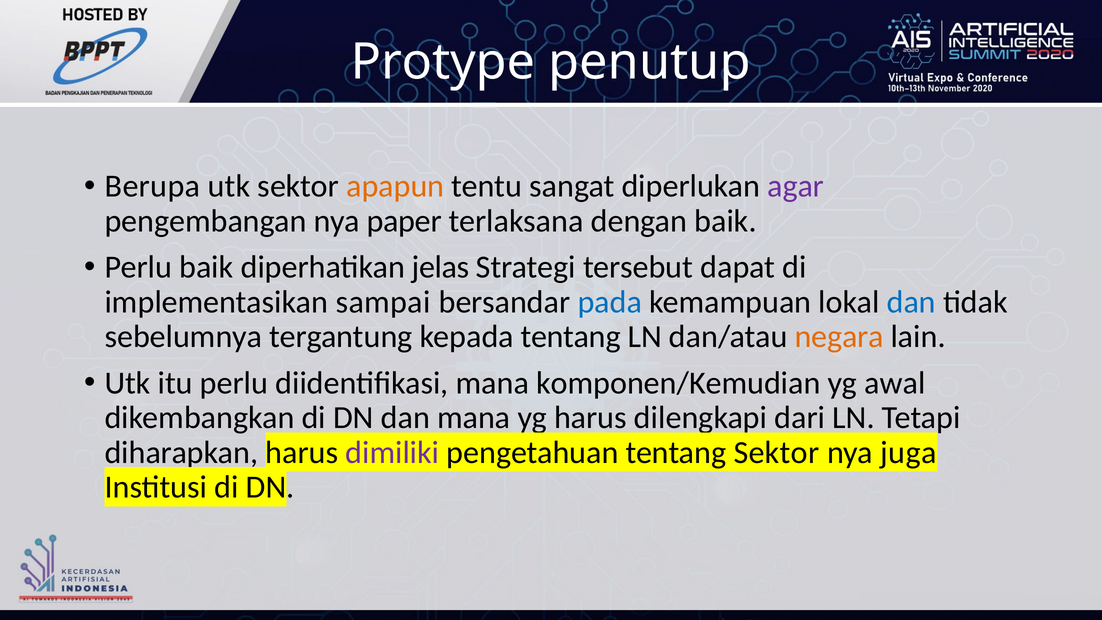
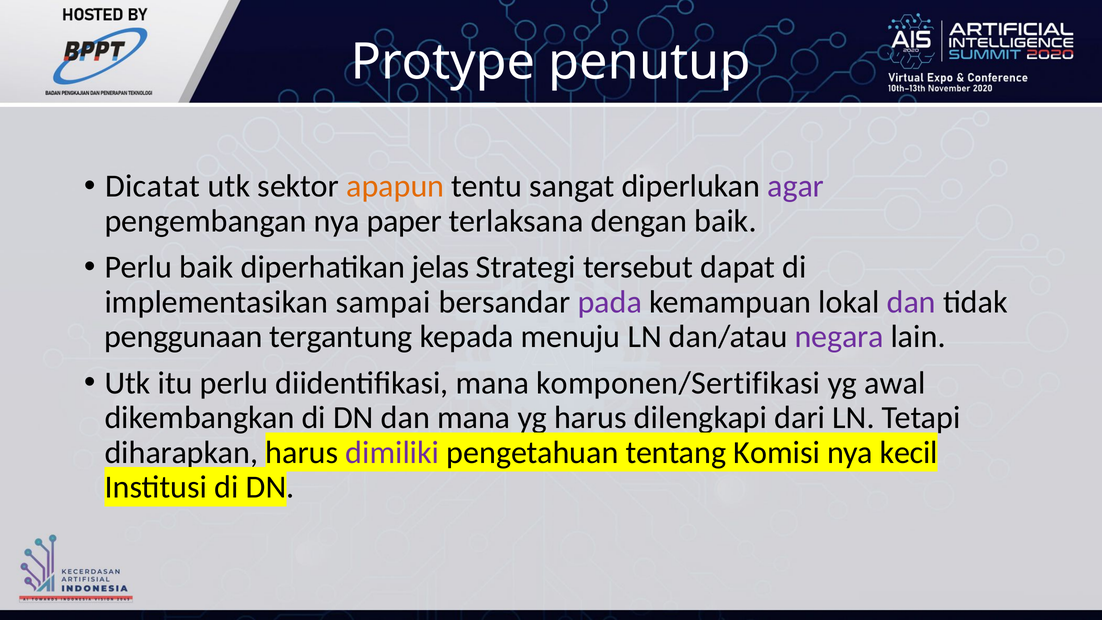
Berupa: Berupa -> Dicatat
pada colour: blue -> purple
dan at (911, 302) colour: blue -> purple
sebelumnya: sebelumnya -> penggunaan
kepada tentang: tentang -> menuju
negara colour: orange -> purple
komponen/Kemudian: komponen/Kemudian -> komponen/Sertifikasi
tentang Sektor: Sektor -> Komisi
juga: juga -> kecil
